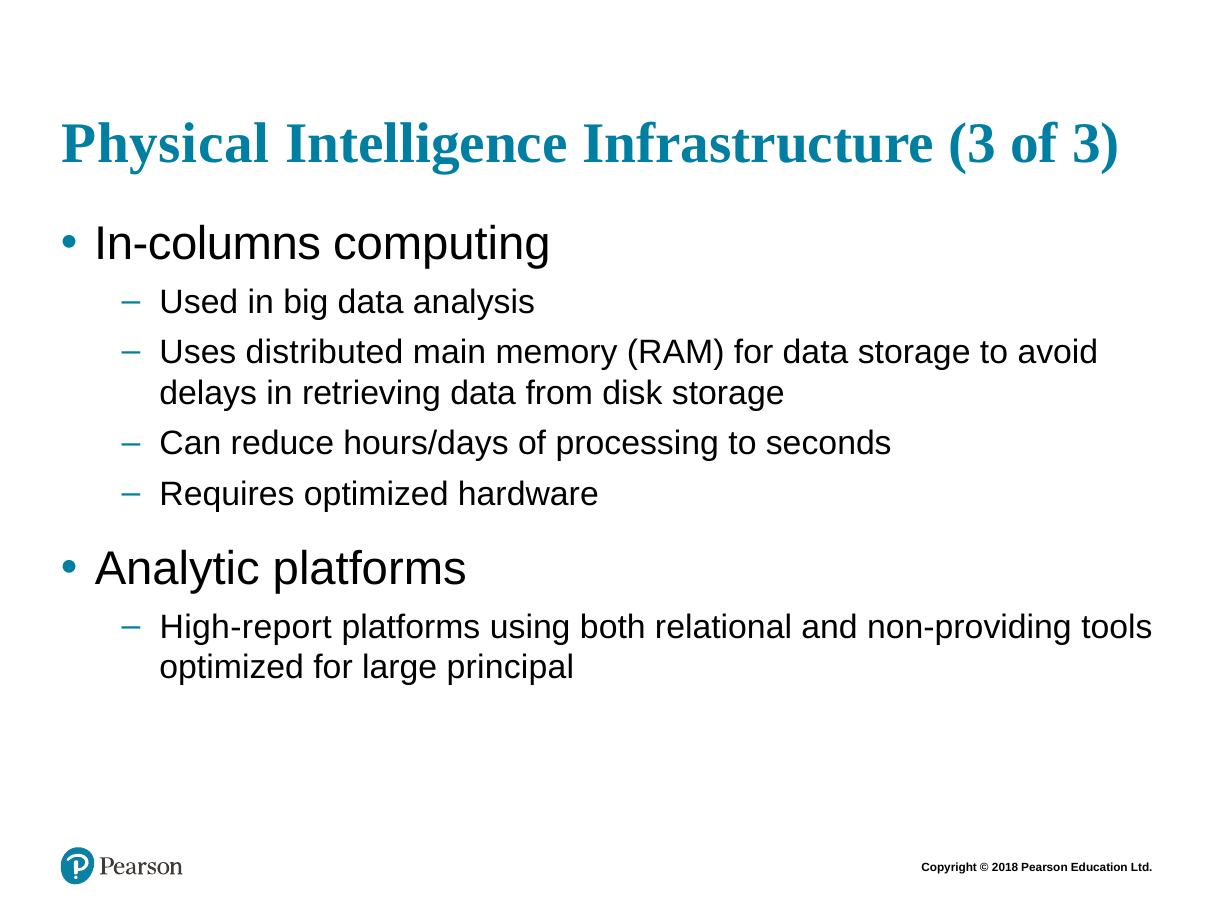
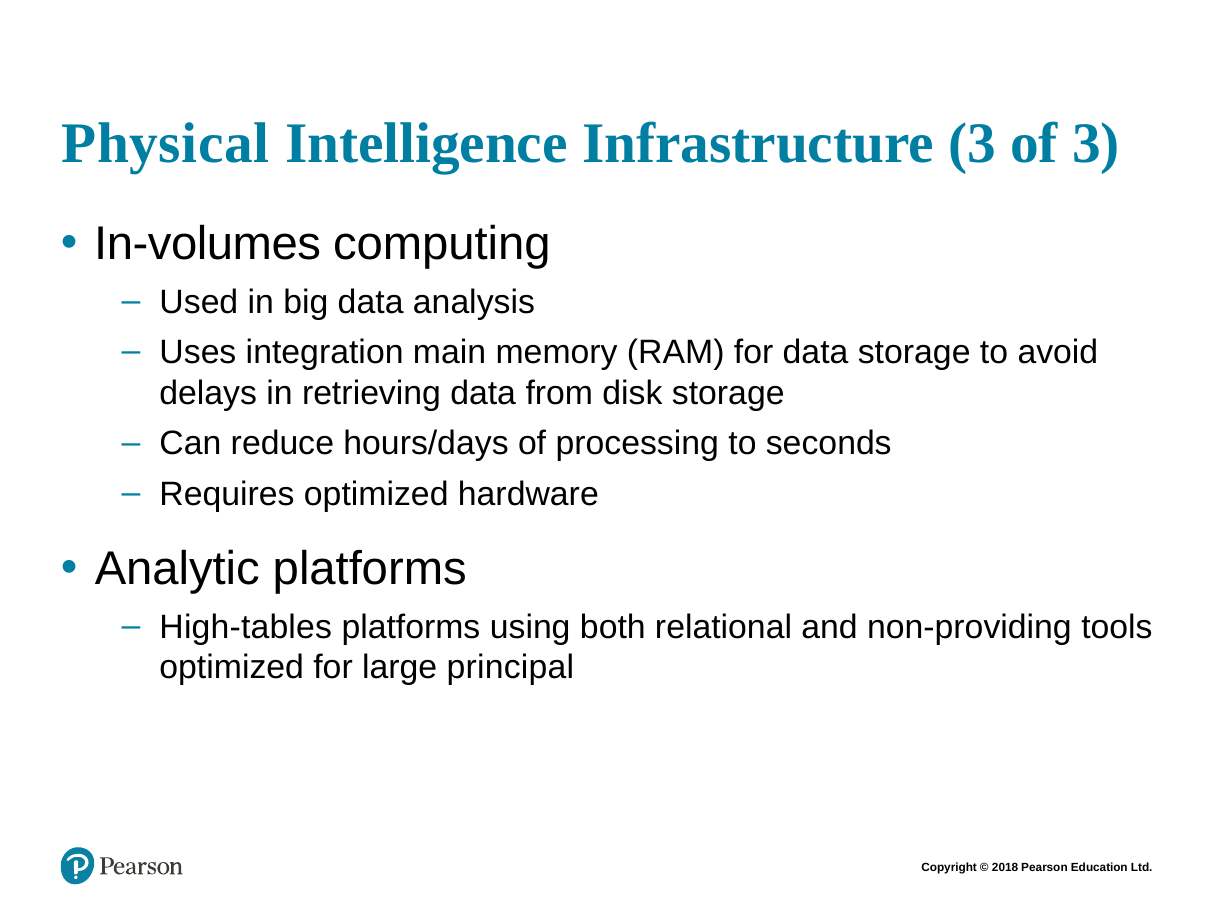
In-columns: In-columns -> In-volumes
distributed: distributed -> integration
High-report: High-report -> High-tables
